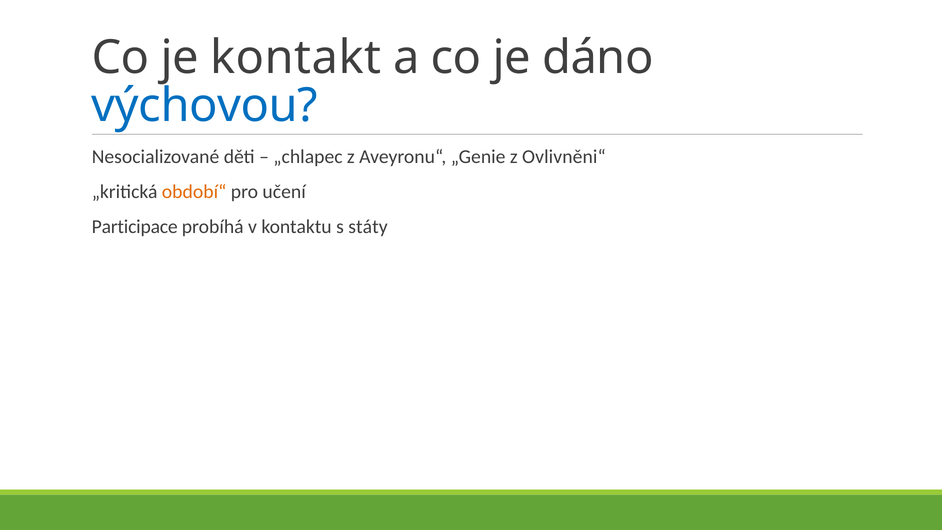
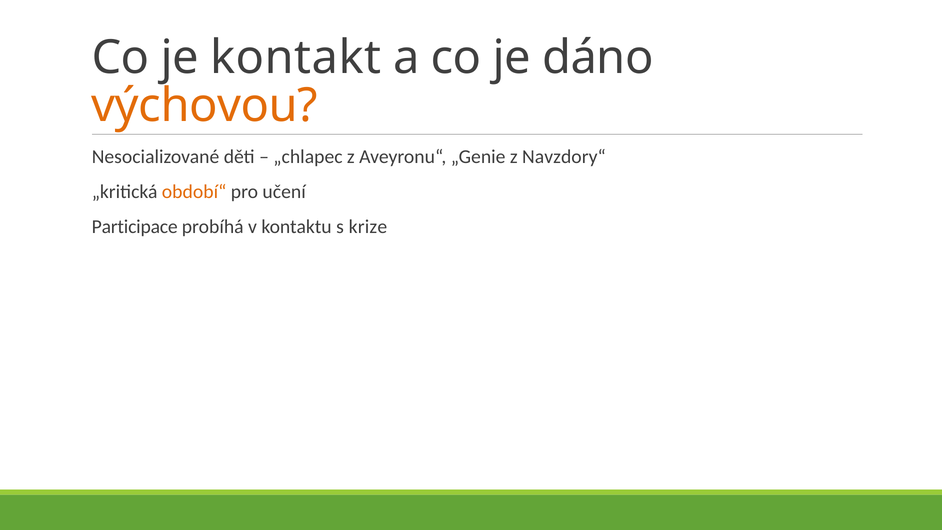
výchovou colour: blue -> orange
Ovlivněni“: Ovlivněni“ -> Navzdory“
státy: státy -> krize
